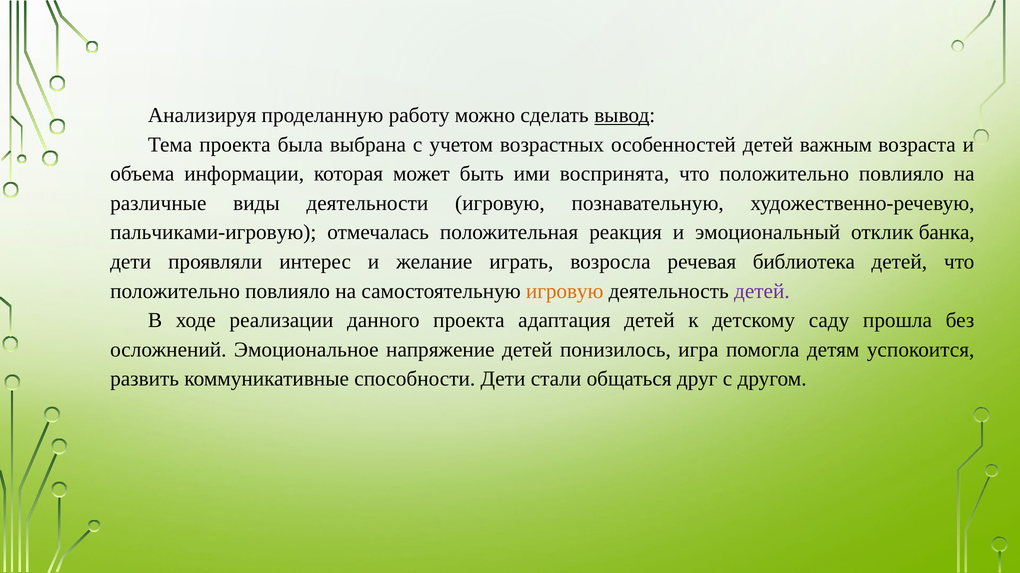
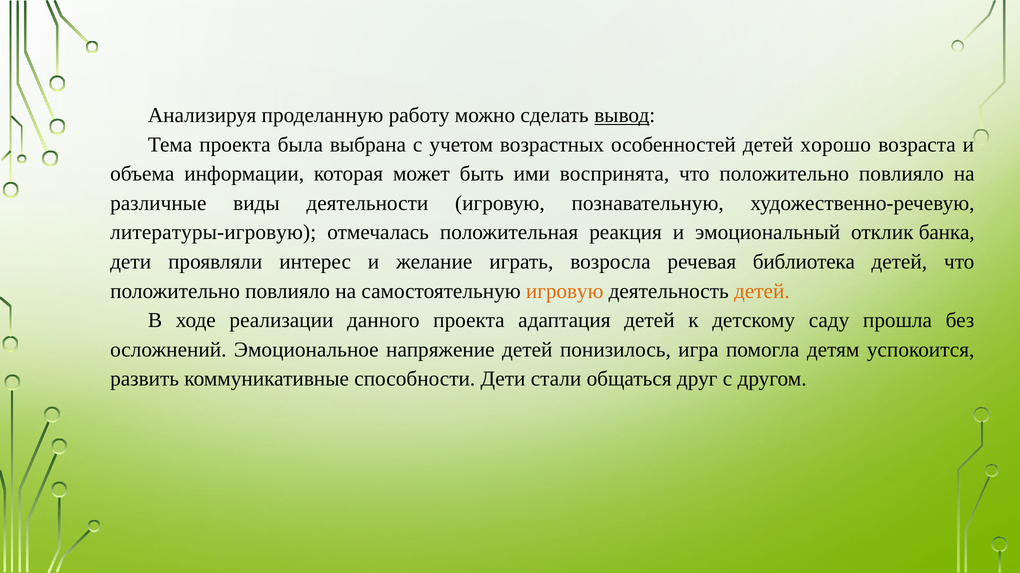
важным: важным -> хорошо
пальчиками-игровую: пальчиками-игровую -> литературы-игровую
детей at (762, 291) colour: purple -> orange
